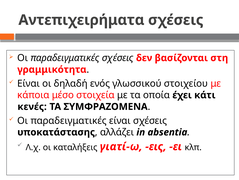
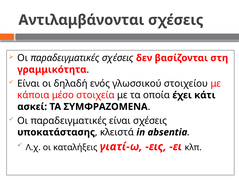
Αντεπιχειρήματα: Αντεπιχειρήματα -> Αντιλαμβάνονται
κενές: κενές -> ασκεί
αλλάζει: αλλάζει -> κλειστά
